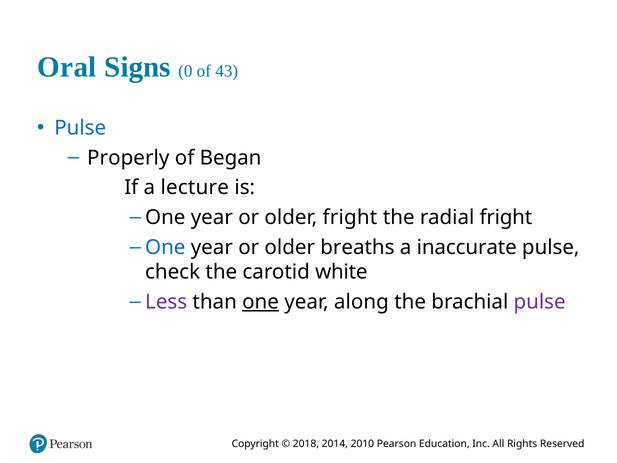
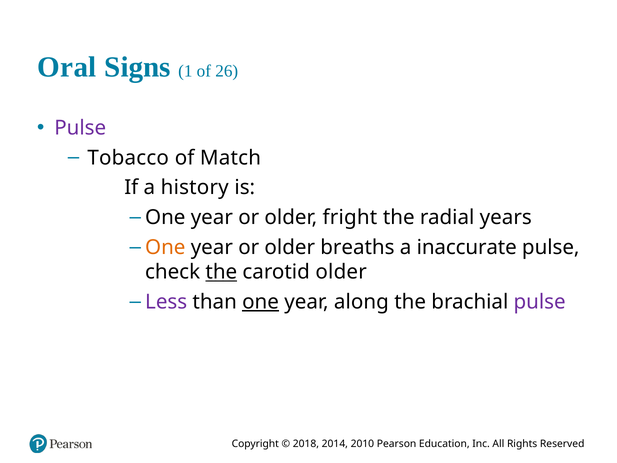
0: 0 -> 1
43: 43 -> 26
Pulse at (80, 128) colour: blue -> purple
Properly: Properly -> Tobacco
Began: Began -> Match
lecture: lecture -> history
radial fright: fright -> years
One at (165, 247) colour: blue -> orange
the at (221, 272) underline: none -> present
carotid white: white -> older
